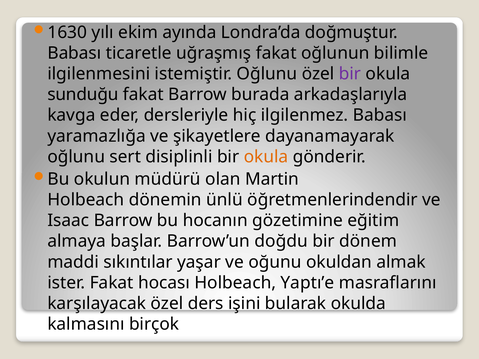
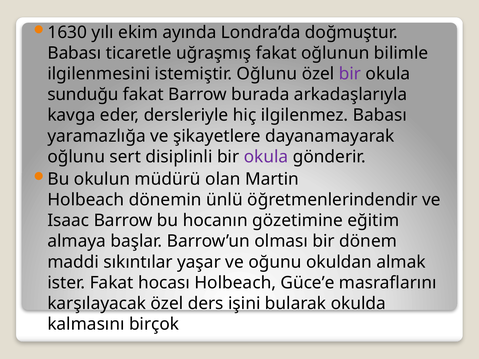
okula at (266, 157) colour: orange -> purple
doğdu: doğdu -> olması
Yaptı’e: Yaptı’e -> Güce’e
